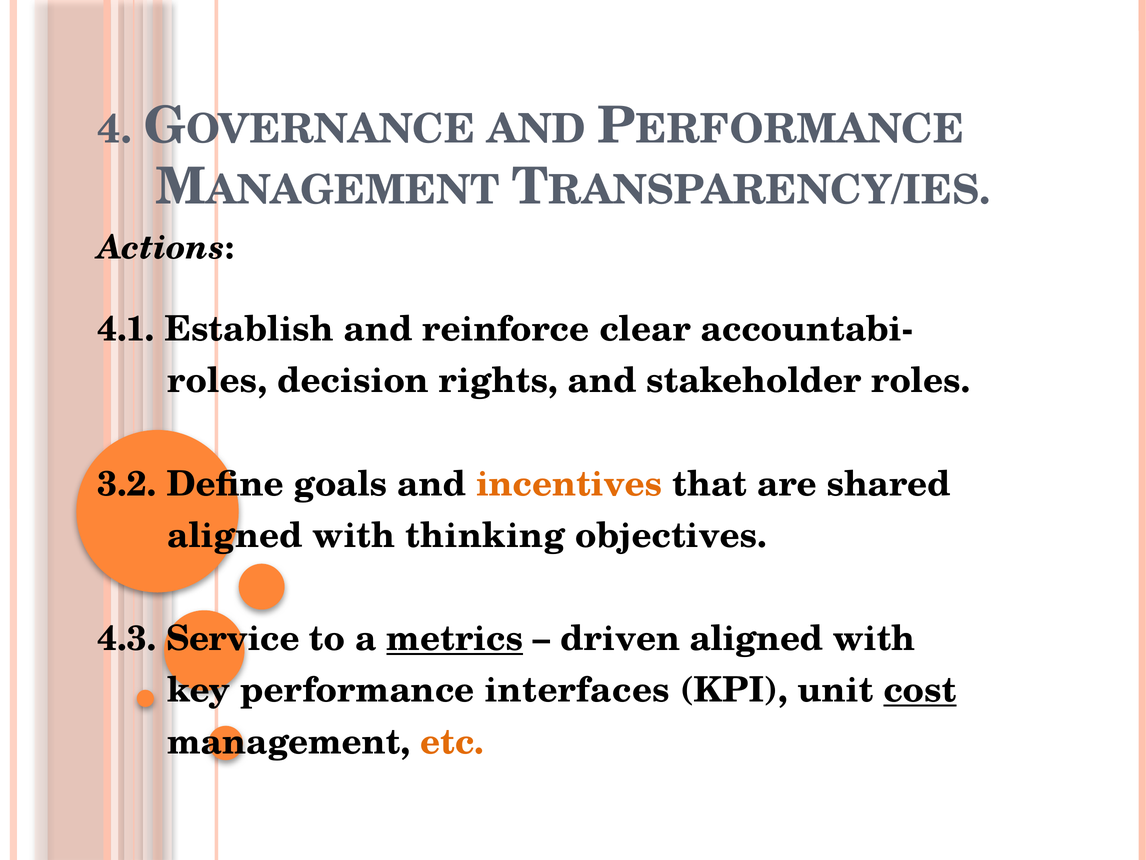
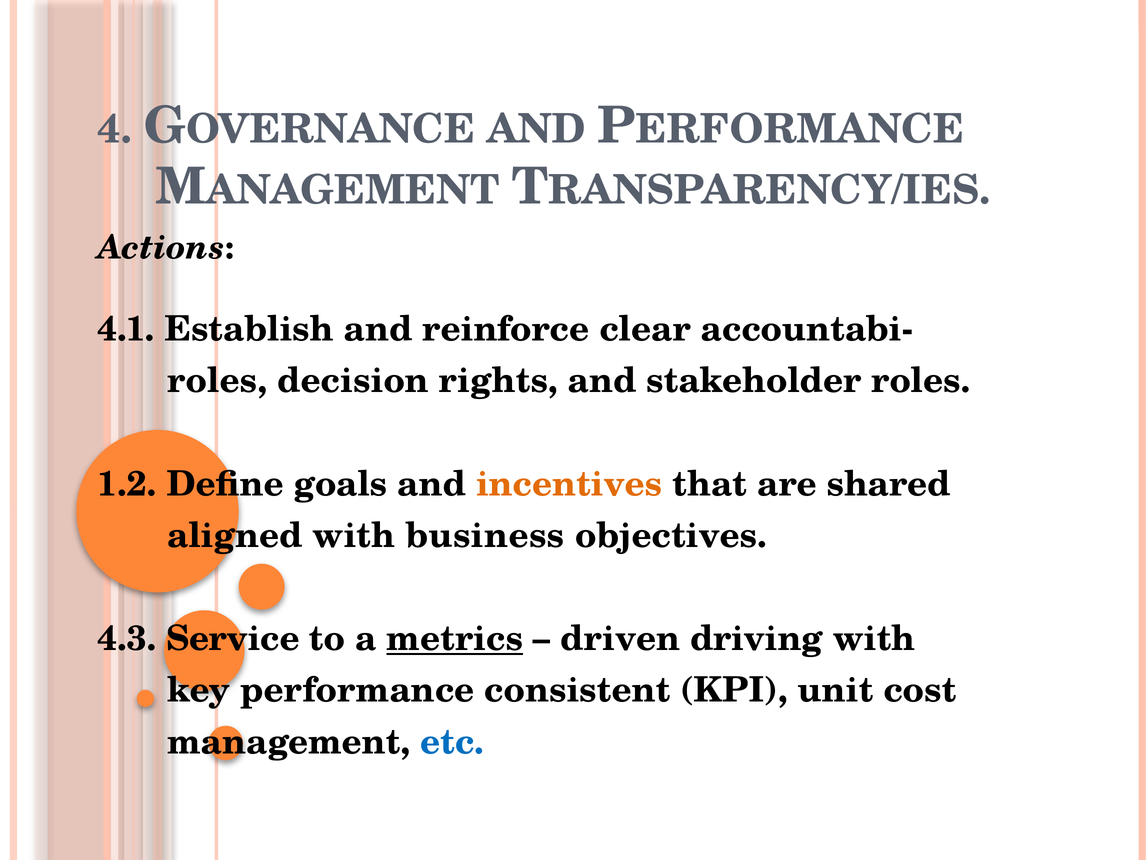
3.2: 3.2 -> 1.2
thinking: thinking -> business
driven aligned: aligned -> driving
interfaces: interfaces -> consistent
cost underline: present -> none
etc colour: orange -> blue
